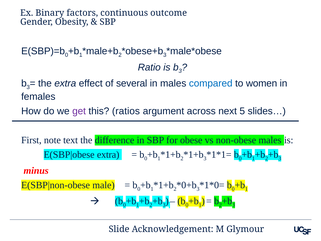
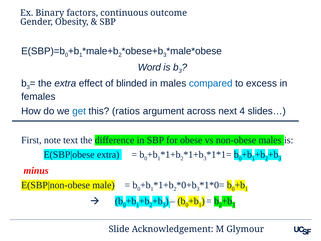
Ratio: Ratio -> Word
several: several -> blinded
women: women -> excess
get colour: purple -> blue
5: 5 -> 4
